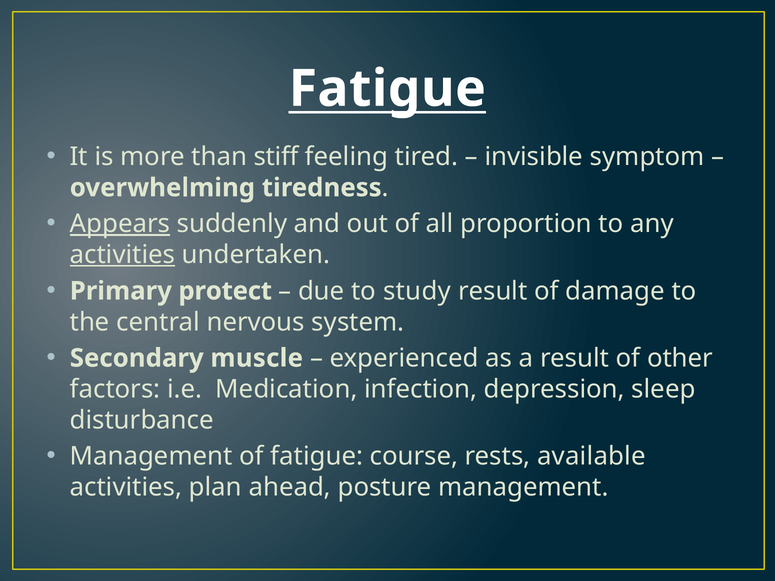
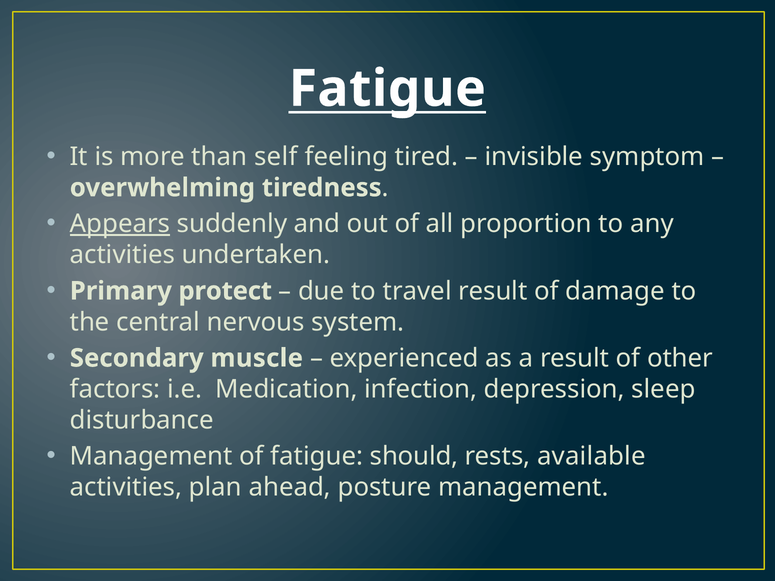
stiff: stiff -> self
activities at (122, 255) underline: present -> none
study: study -> travel
course: course -> should
